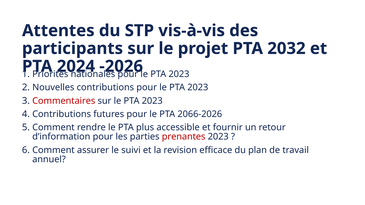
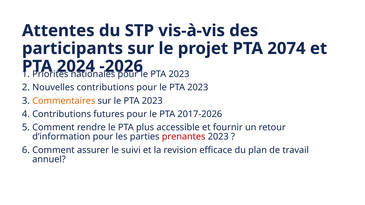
2032: 2032 -> 2074
Commentaires colour: red -> orange
2066-2026: 2066-2026 -> 2017-2026
